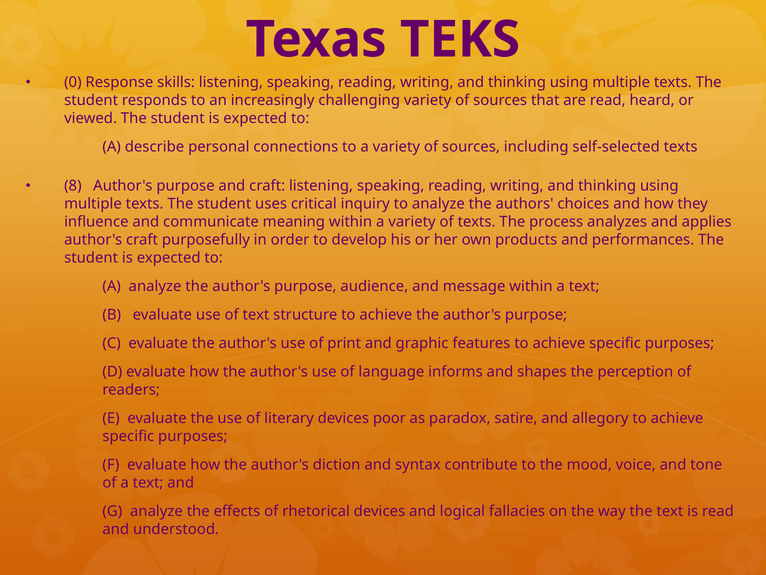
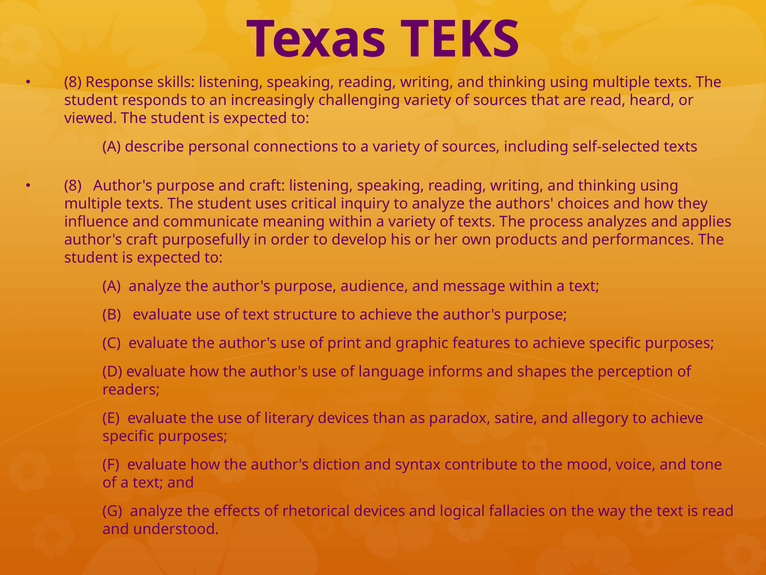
0 at (73, 82): 0 -> 8
poor: poor -> than
